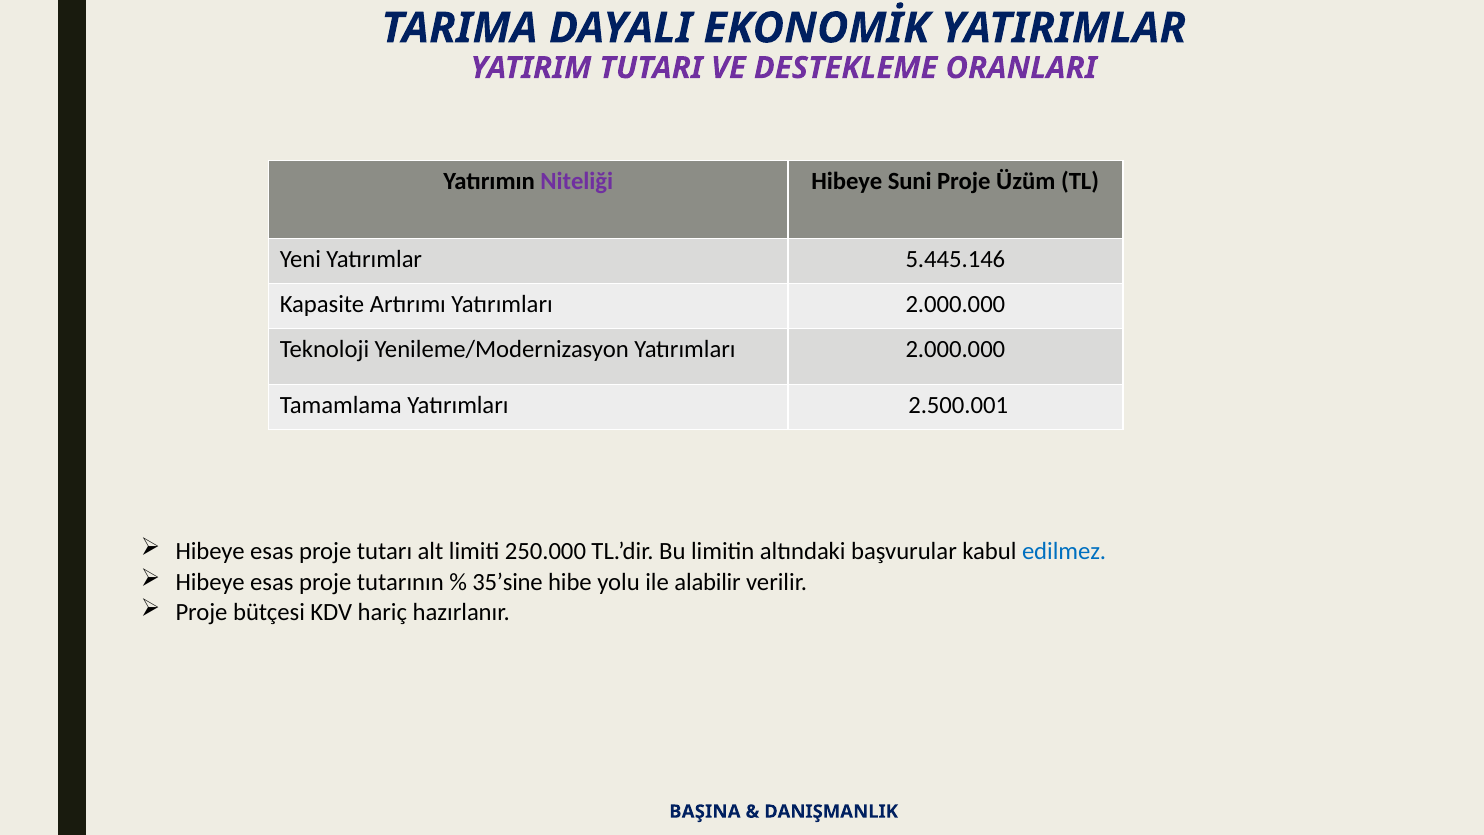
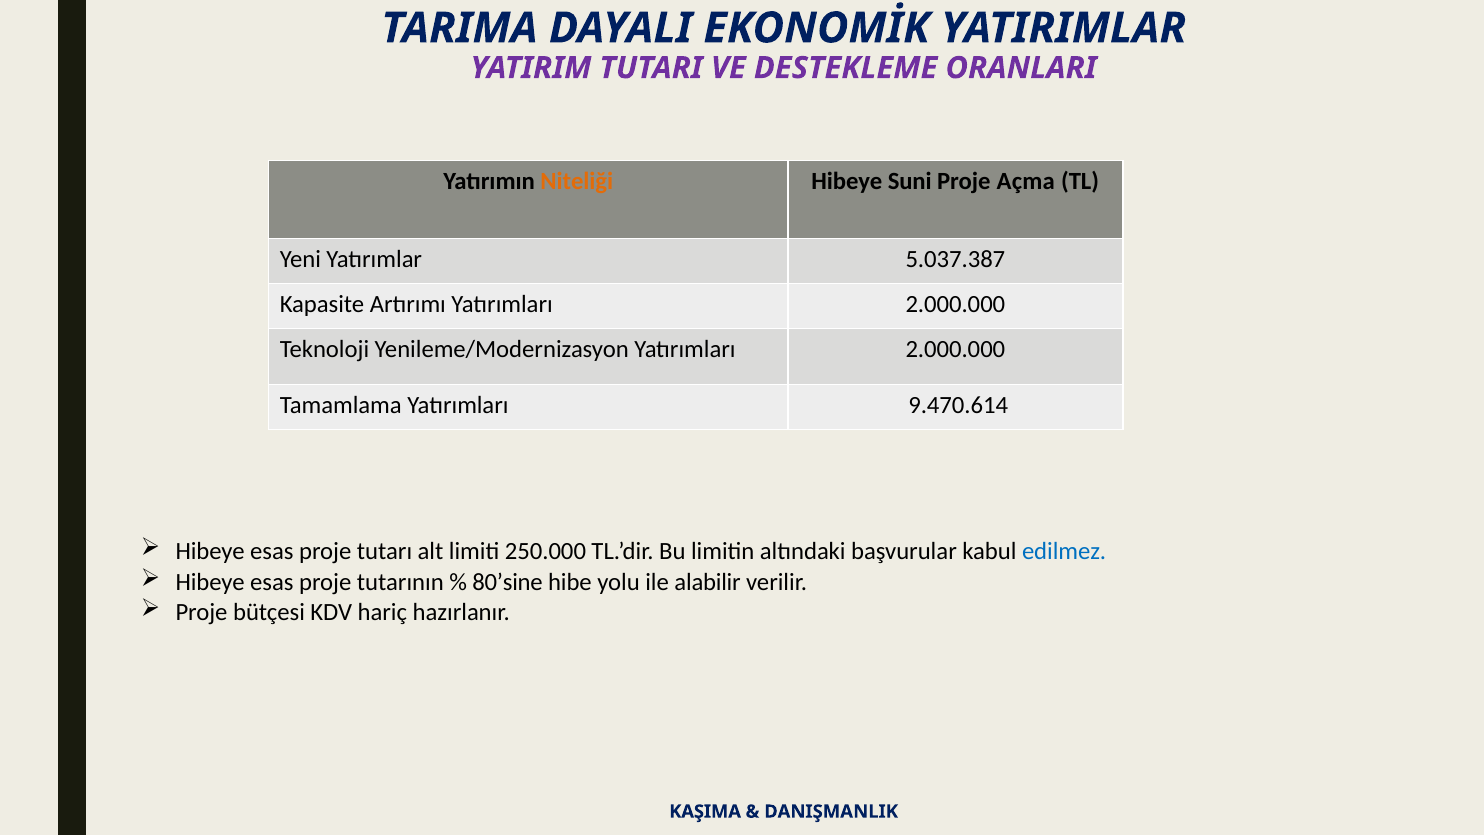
Niteliği colour: purple -> orange
Üzüm: Üzüm -> Açma
5.445.146: 5.445.146 -> 5.037.387
2.500.001: 2.500.001 -> 9.470.614
35’sine: 35’sine -> 80’sine
BAŞINA: BAŞINA -> KAŞIMA
